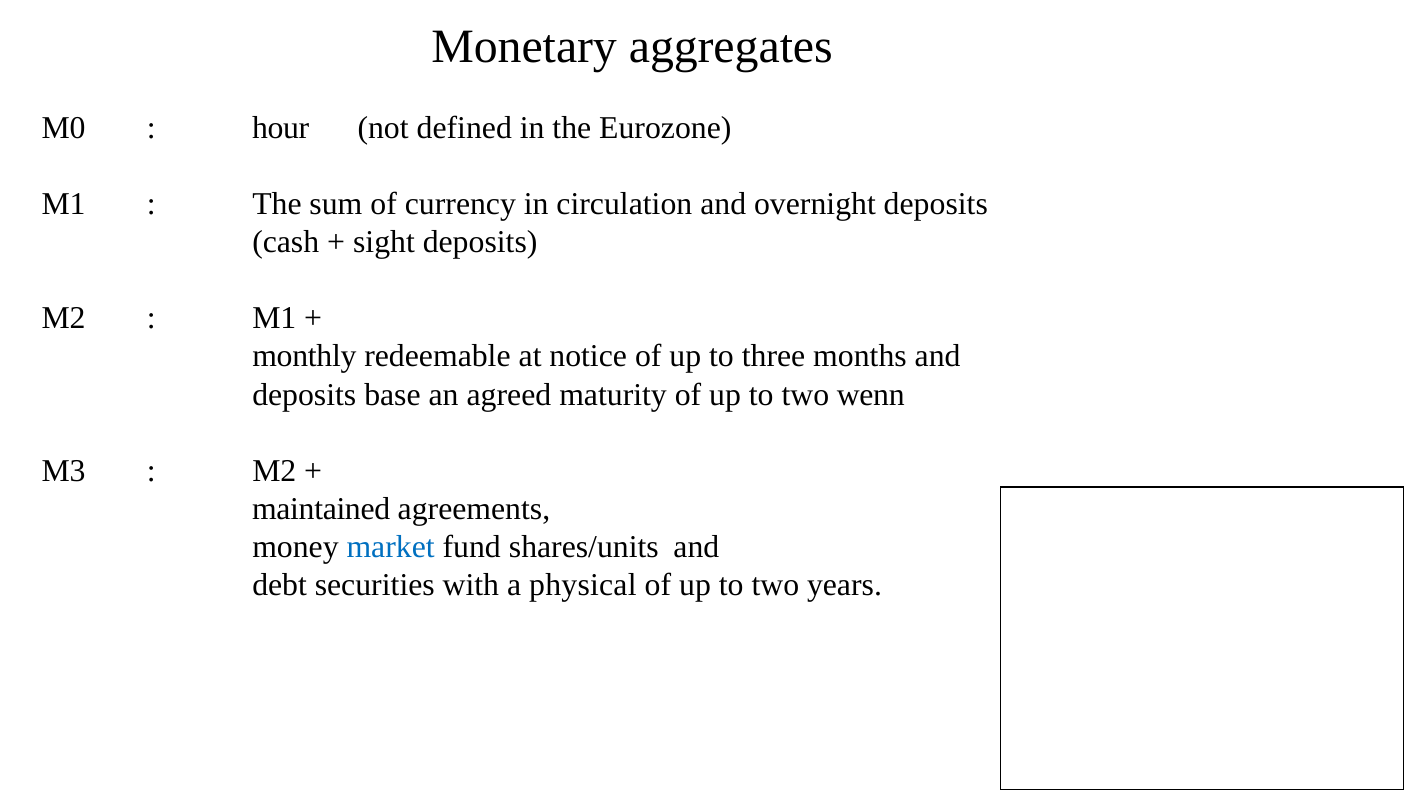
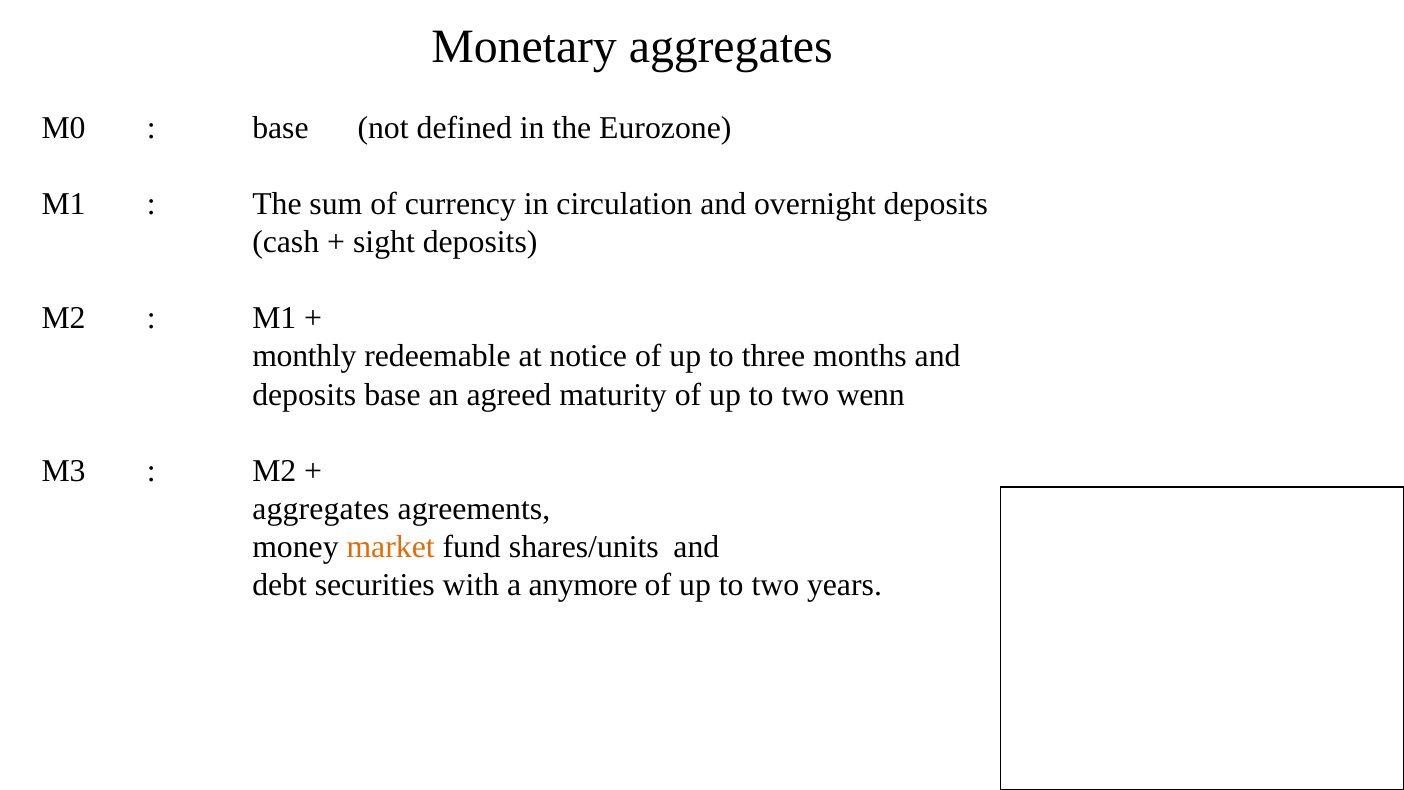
hour at (281, 127): hour -> base
maintained at (321, 509): maintained -> aggregates
market colour: blue -> orange
physical: physical -> anymore
